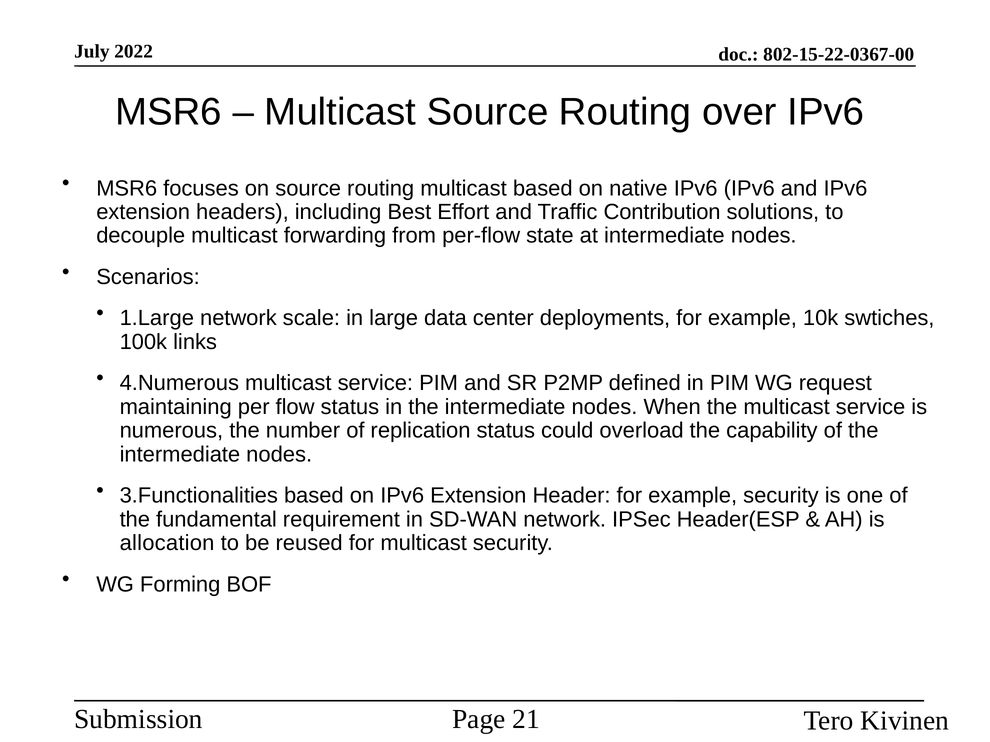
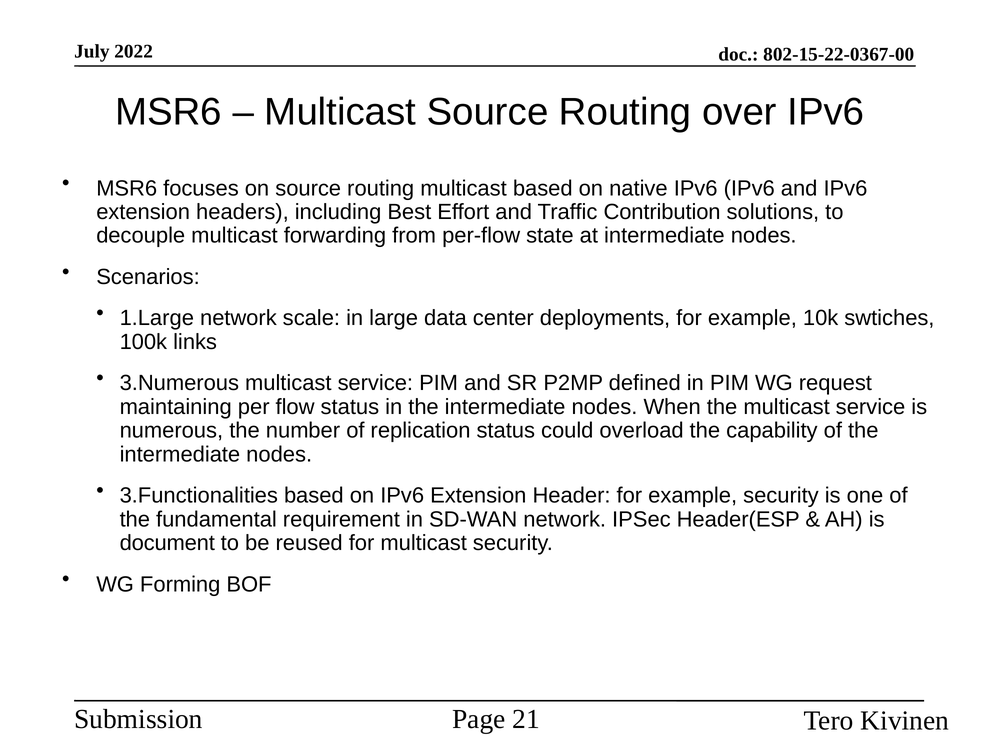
4.Numerous: 4.Numerous -> 3.Numerous
allocation: allocation -> document
